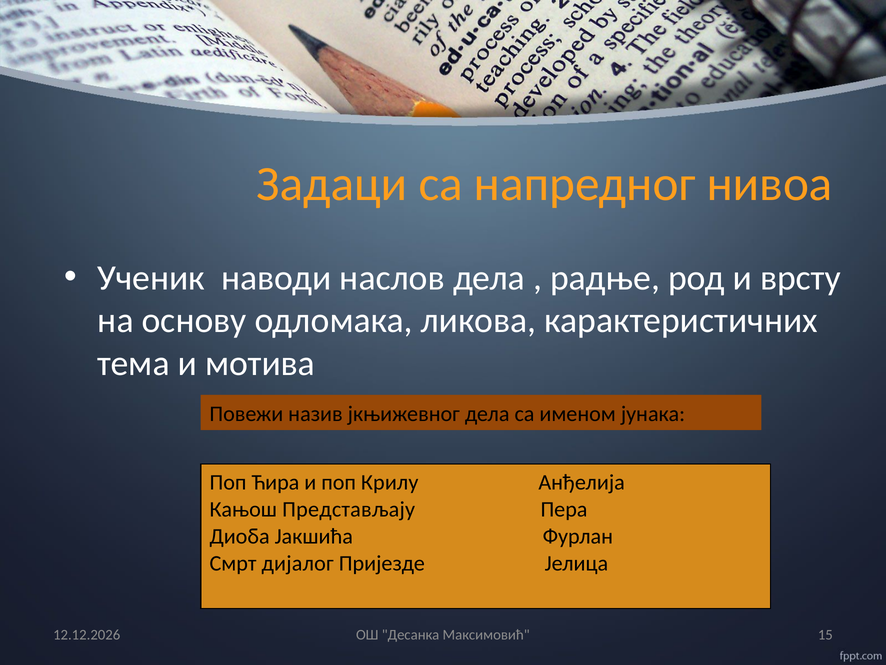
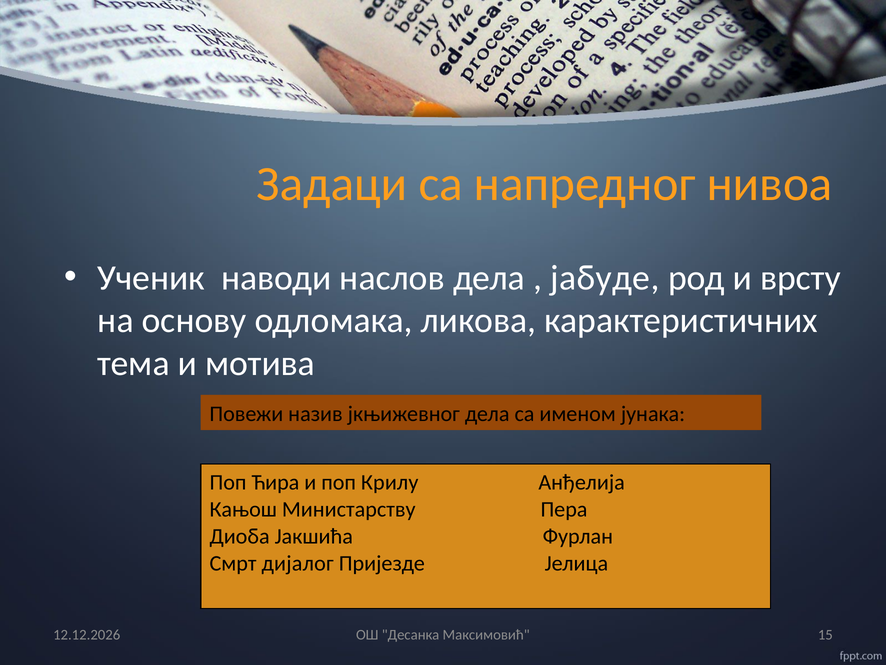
радње: радње -> јабуде
Представљају: Представљају -> Министарству
